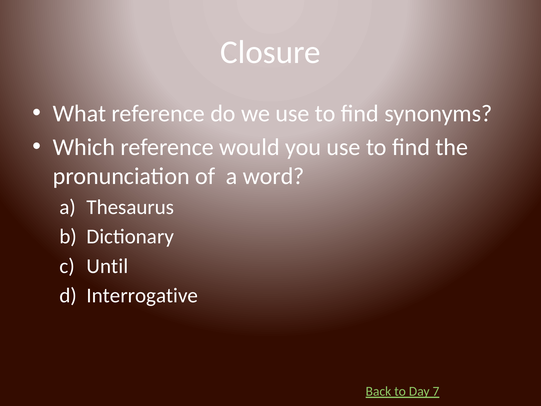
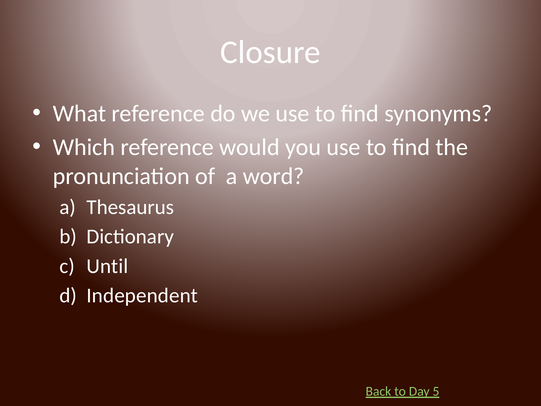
Interrogative: Interrogative -> Independent
7: 7 -> 5
